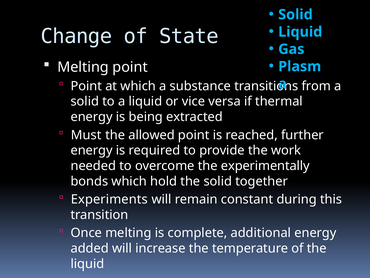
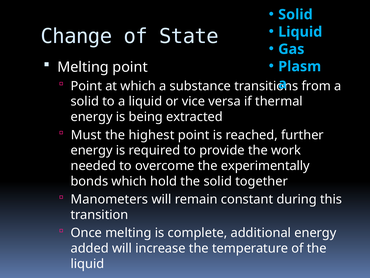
allowed: allowed -> highest
Experiments: Experiments -> Manometers
